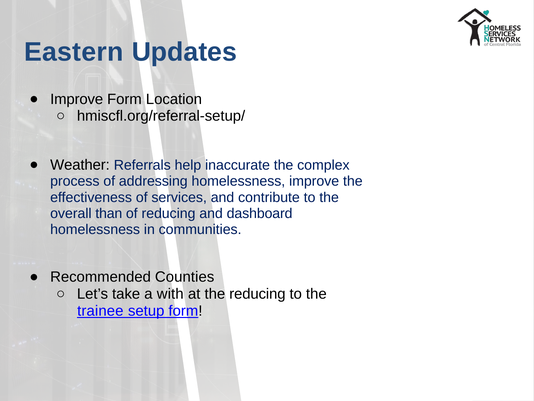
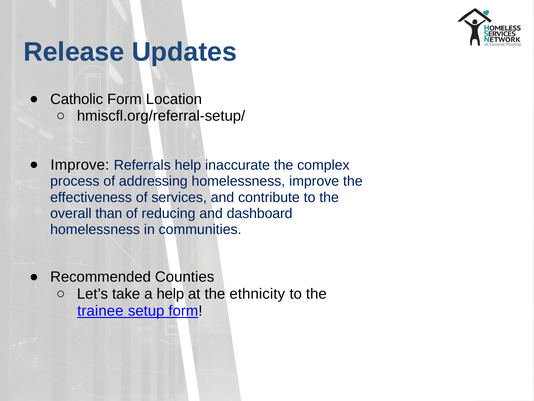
Eastern: Eastern -> Release
Improve at (77, 99): Improve -> Catholic
Weather at (80, 165): Weather -> Improve
a with: with -> help
the reducing: reducing -> ethnicity
